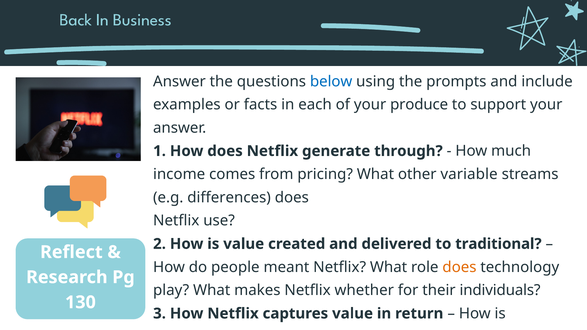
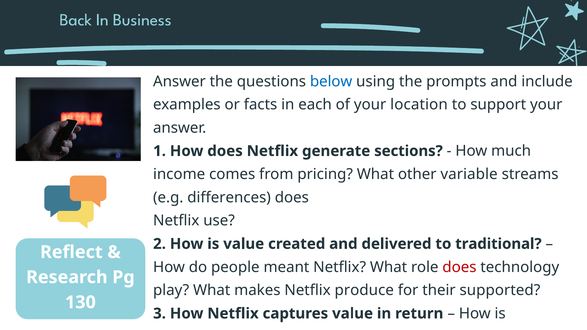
produce: produce -> location
through: through -> sections
does at (459, 267) colour: orange -> red
whether: whether -> produce
individuals: individuals -> supported
